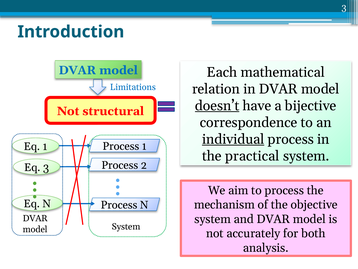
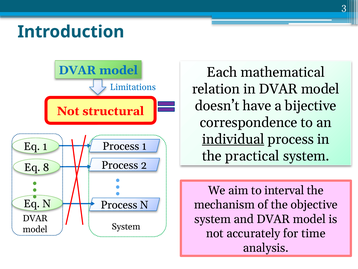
doesn’t underline: present -> none
Eq 3: 3 -> 8
to process: process -> interval
both: both -> time
